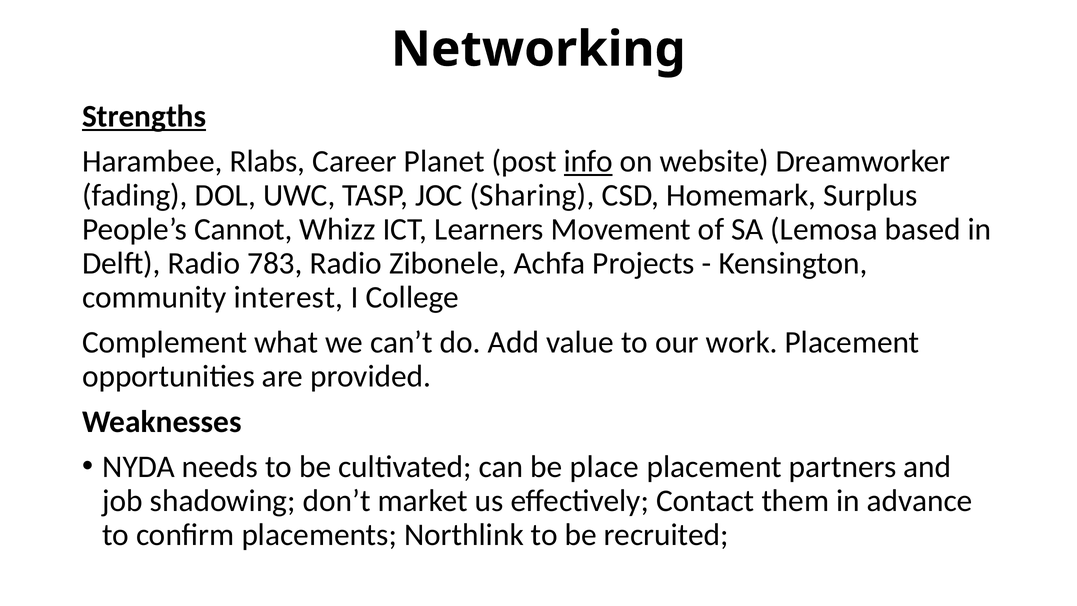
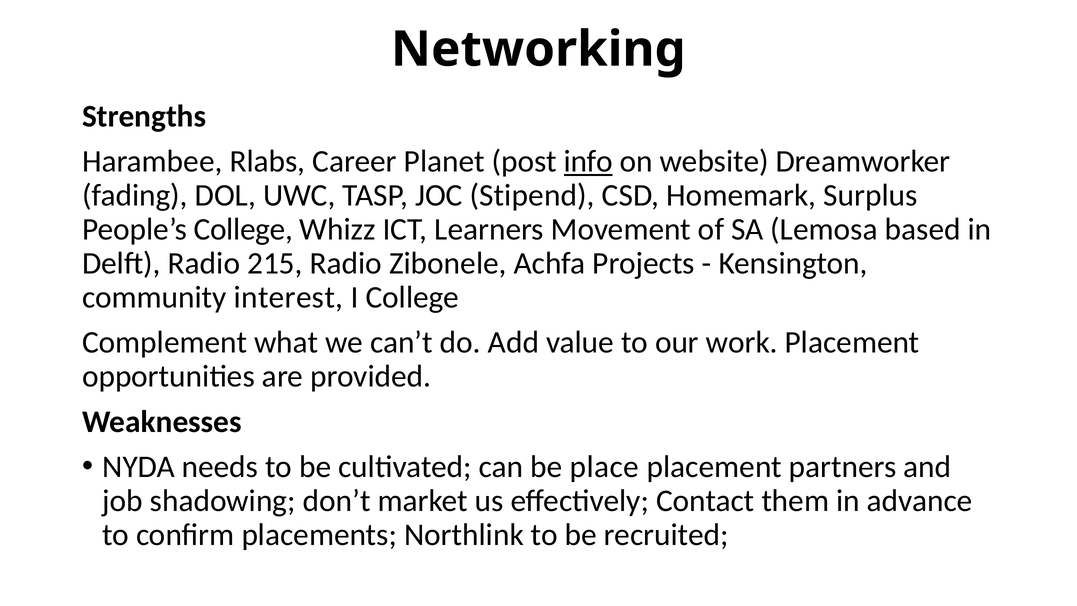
Strengths underline: present -> none
Sharing: Sharing -> Stipend
People’s Cannot: Cannot -> College
783: 783 -> 215
